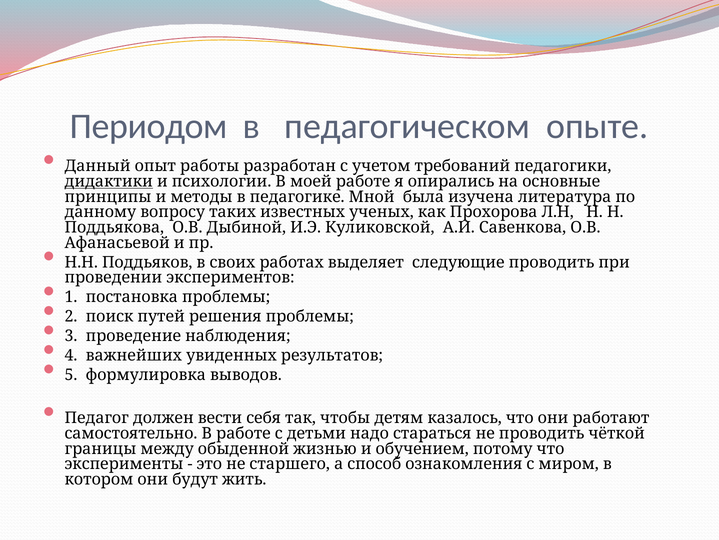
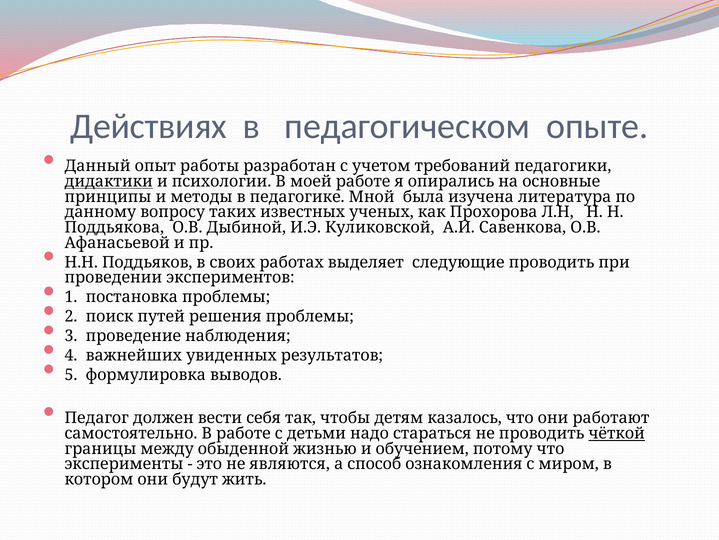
Периодом: Периодом -> Действиях
чёткой underline: none -> present
старшего: старшего -> являются
